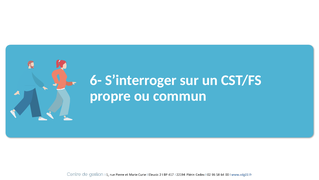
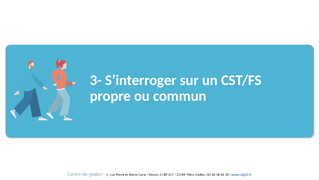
6-: 6- -> 3-
